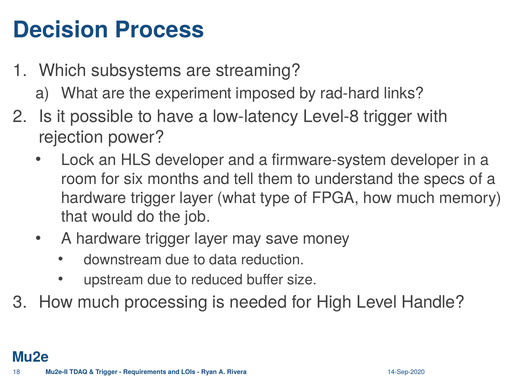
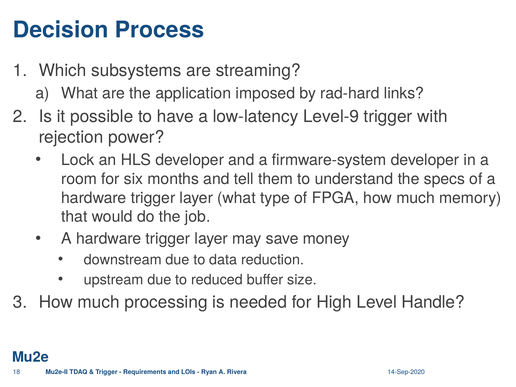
experiment: experiment -> application
Level-8: Level-8 -> Level-9
